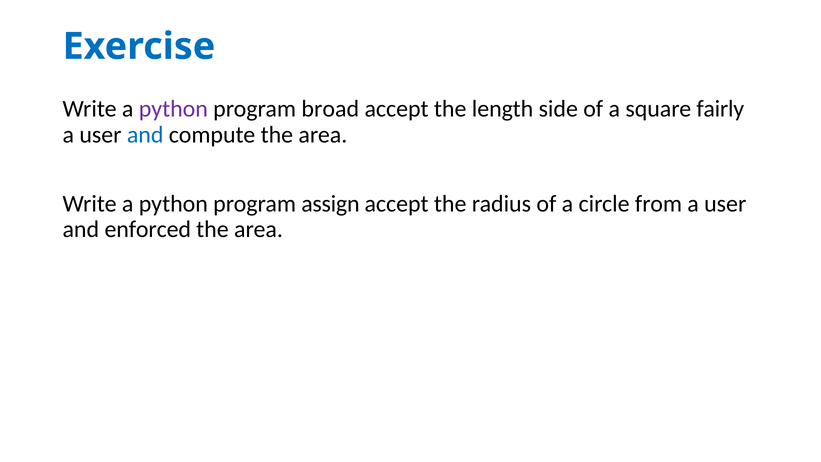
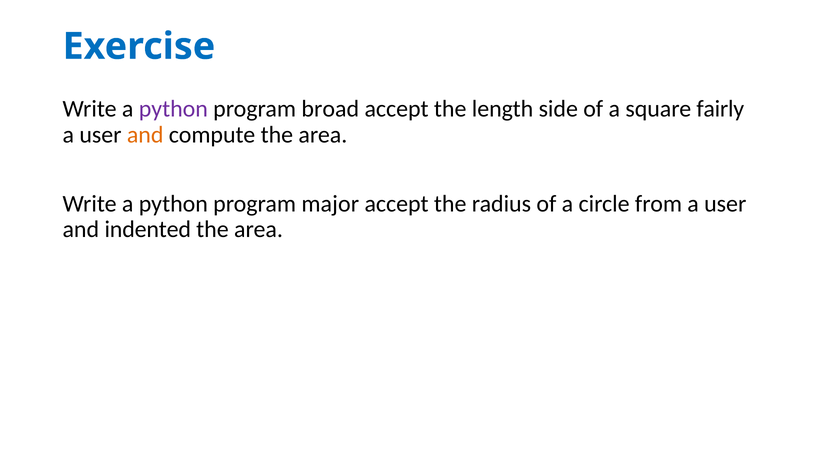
and at (145, 135) colour: blue -> orange
assign: assign -> major
enforced: enforced -> indented
